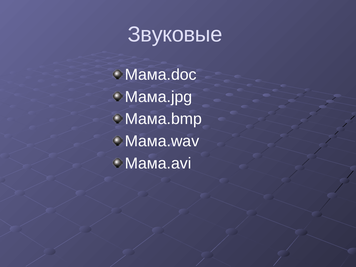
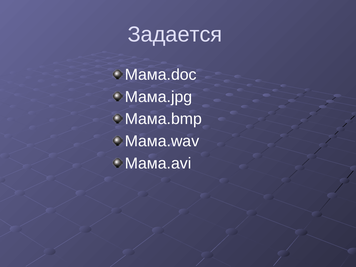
Звуковые: Звуковые -> Задается
